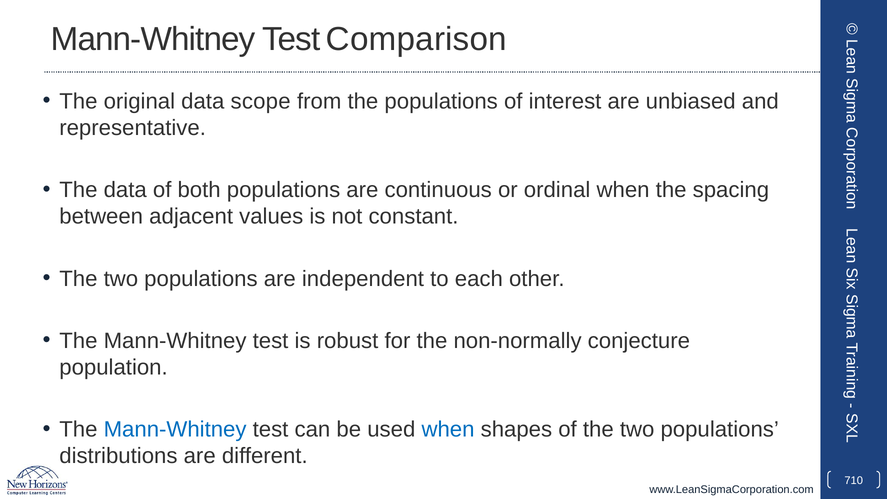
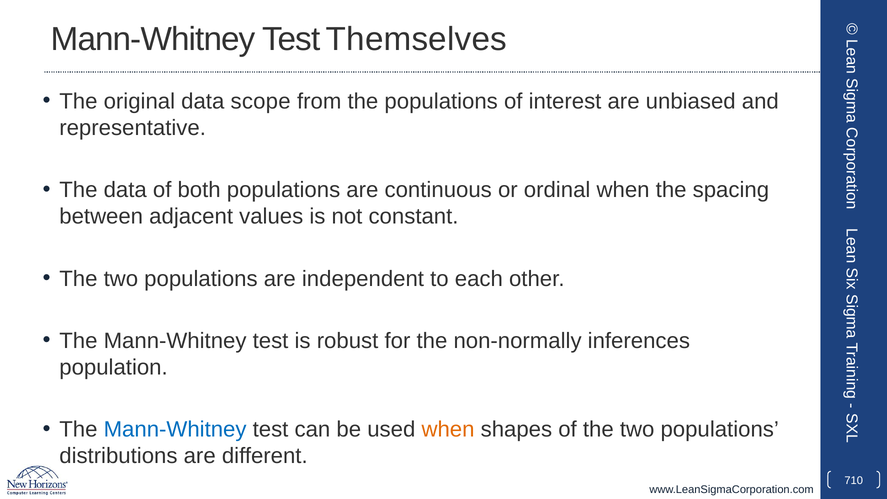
Comparison: Comparison -> Themselves
conjecture: conjecture -> inferences
when at (448, 429) colour: blue -> orange
